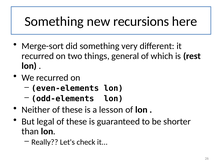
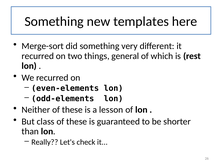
recursions: recursions -> templates
legal: legal -> class
